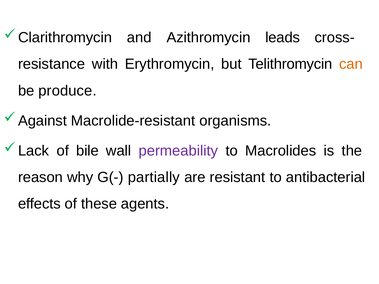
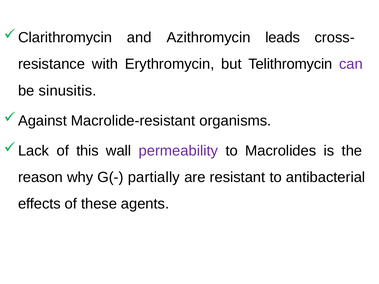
can colour: orange -> purple
produce: produce -> sinusitis
bile: bile -> this
